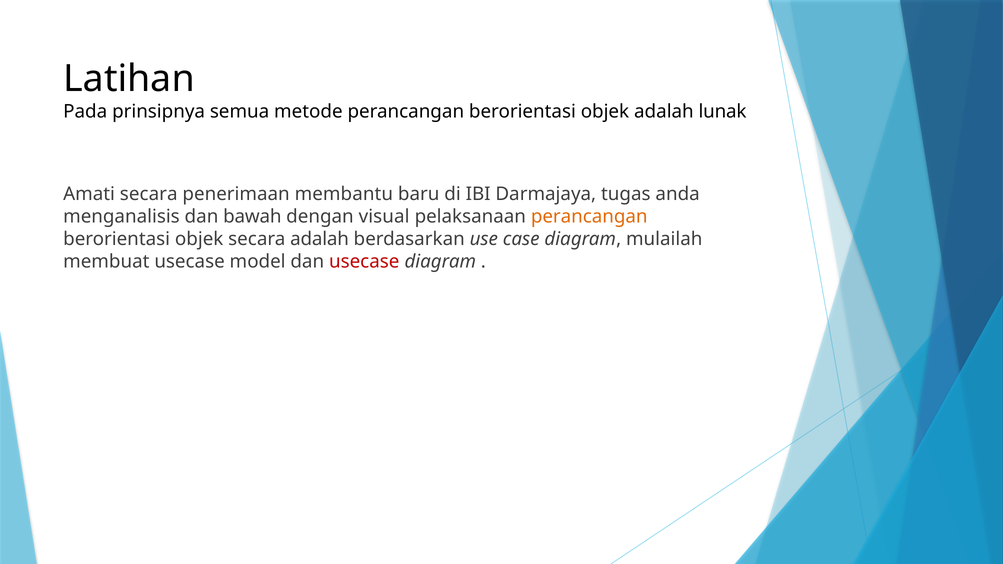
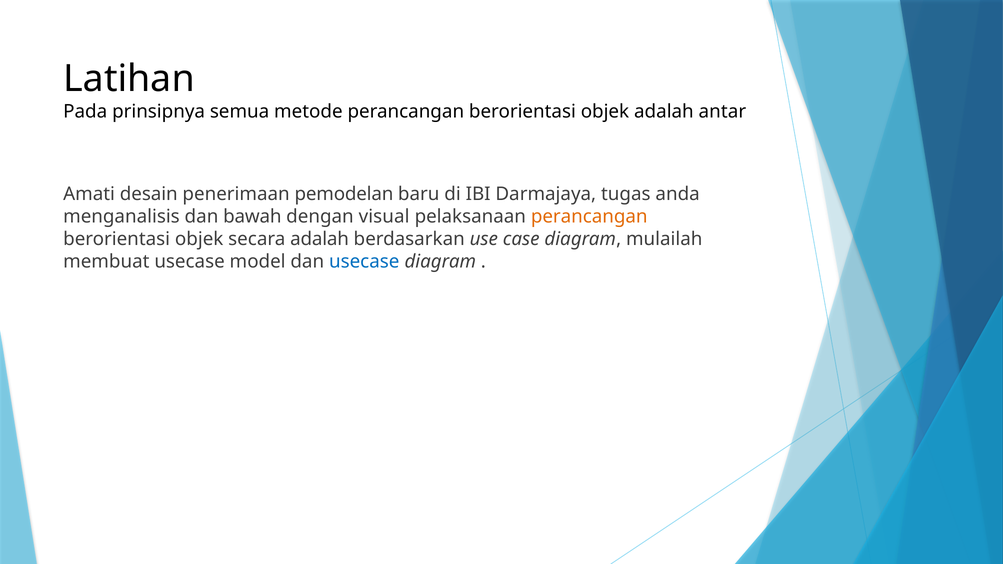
lunak: lunak -> antar
Amati secara: secara -> desain
membantu: membantu -> pemodelan
usecase at (364, 262) colour: red -> blue
